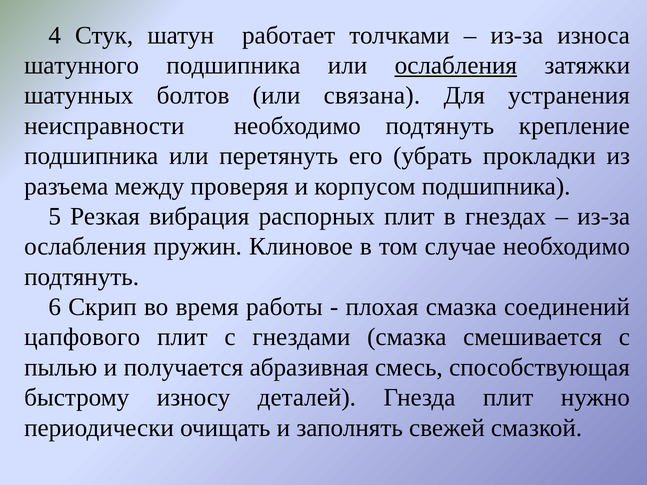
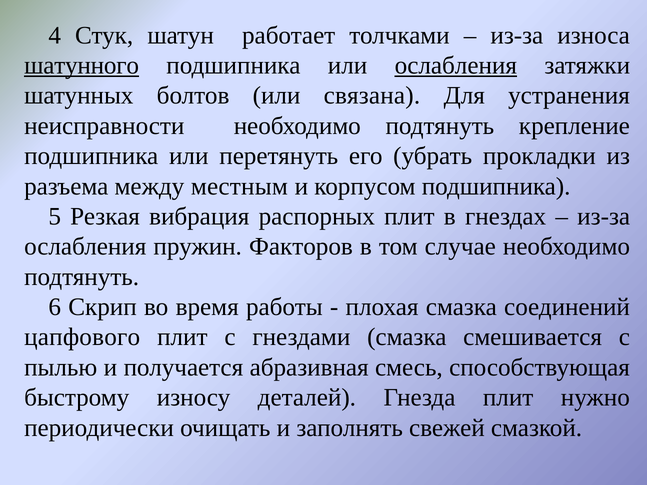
шатунного underline: none -> present
проверяя: проверяя -> местным
Клиновое: Клиновое -> Факторов
